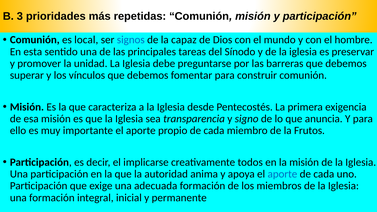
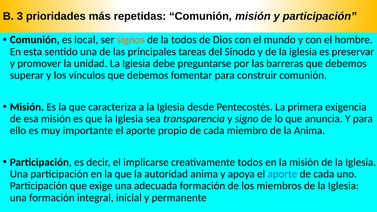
signos colour: blue -> orange
la capaz: capaz -> todos
la Frutos: Frutos -> Anima
